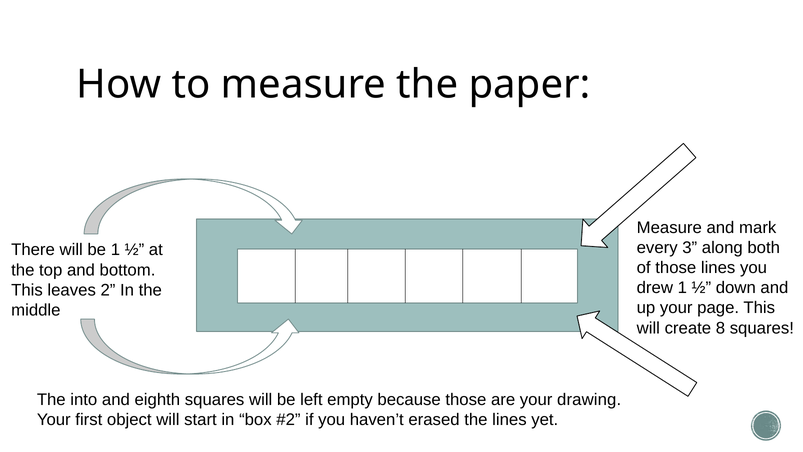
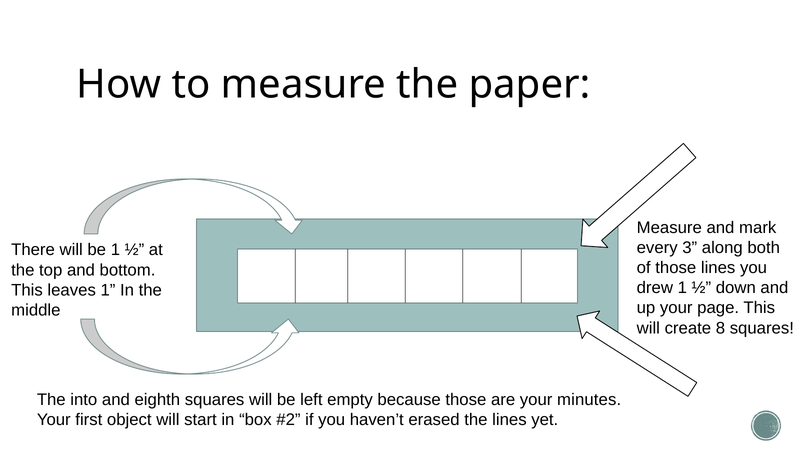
leaves 2: 2 -> 1
drawing: drawing -> minutes
